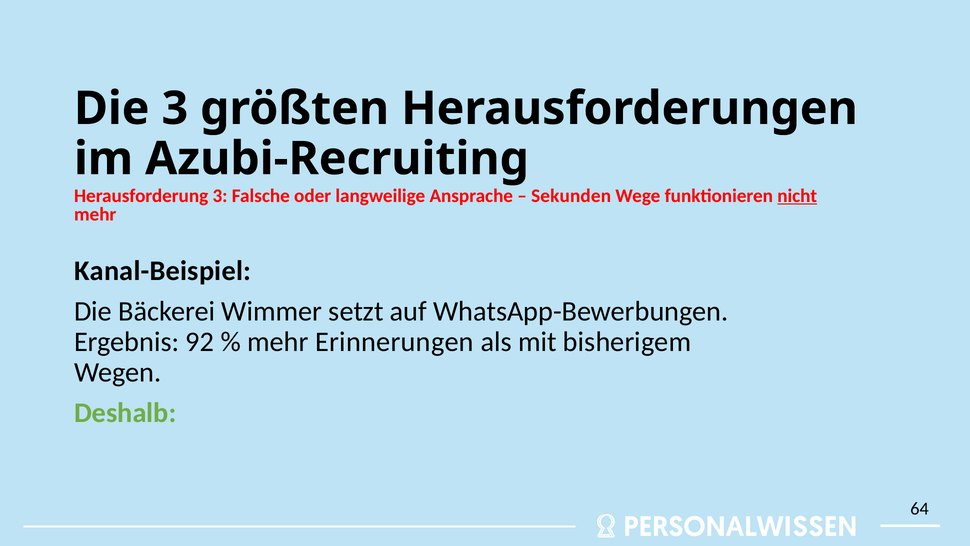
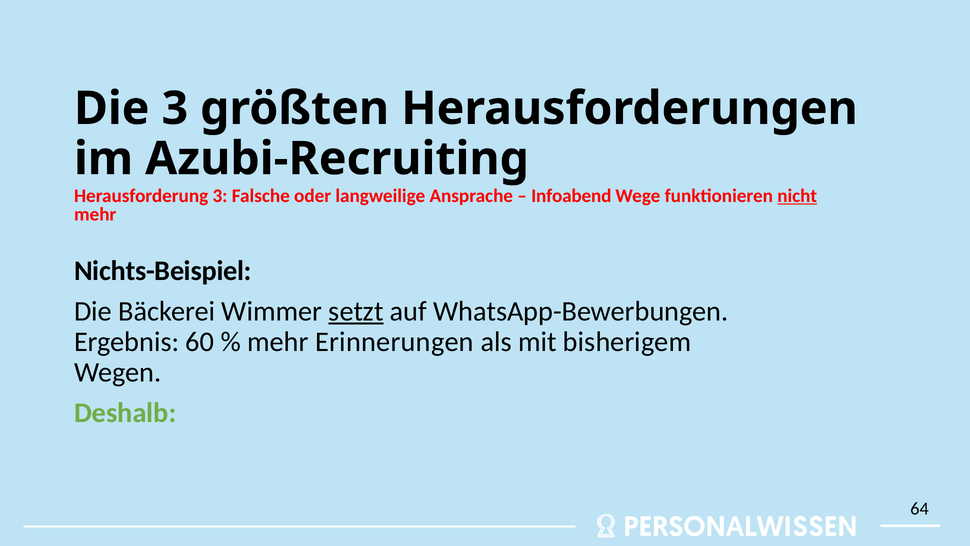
Sekunden: Sekunden -> Infoabend
Kanal-Beispiel: Kanal-Beispiel -> Nichts-Beispiel
setzt underline: none -> present
92: 92 -> 60
